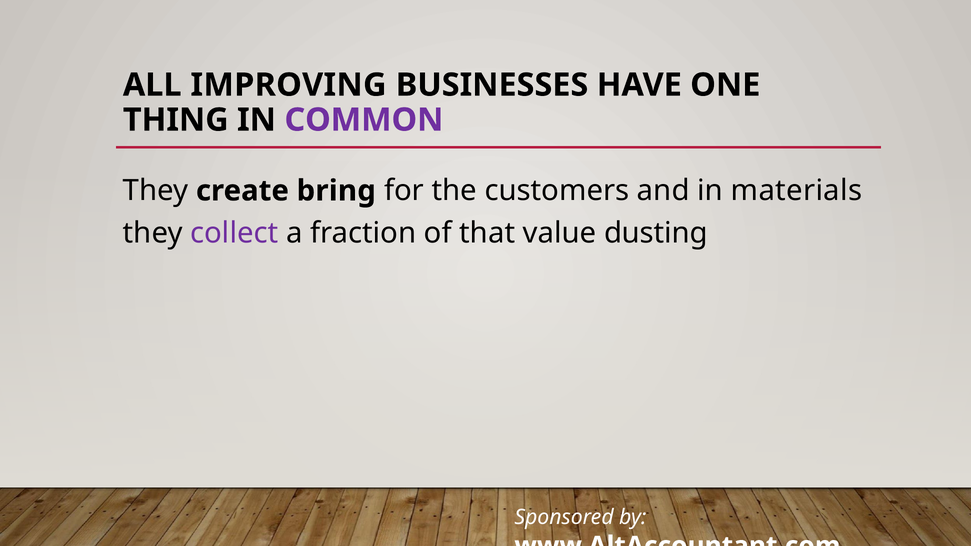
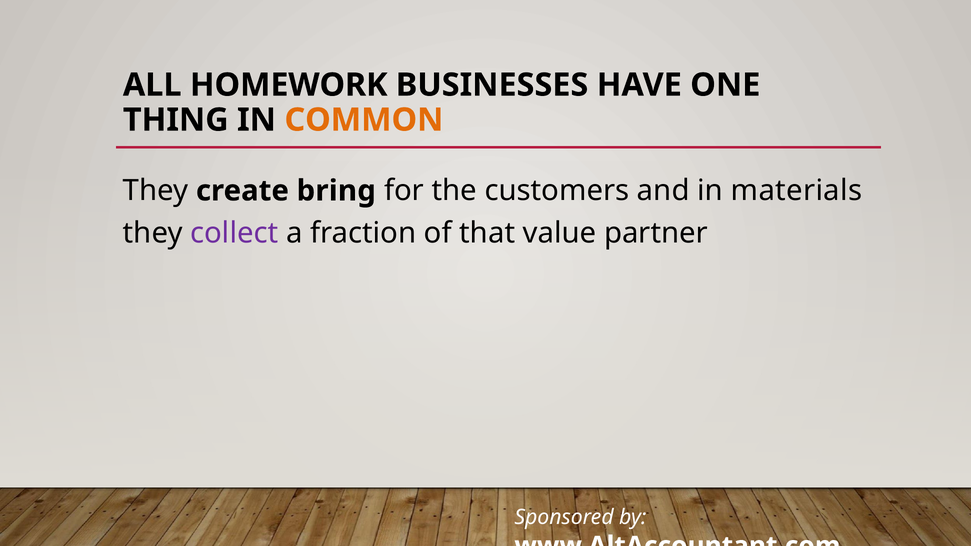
IMPROVING: IMPROVING -> HOMEWORK
COMMON colour: purple -> orange
dusting: dusting -> partner
